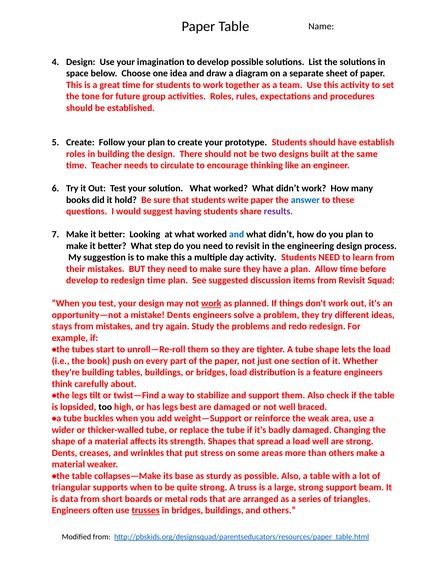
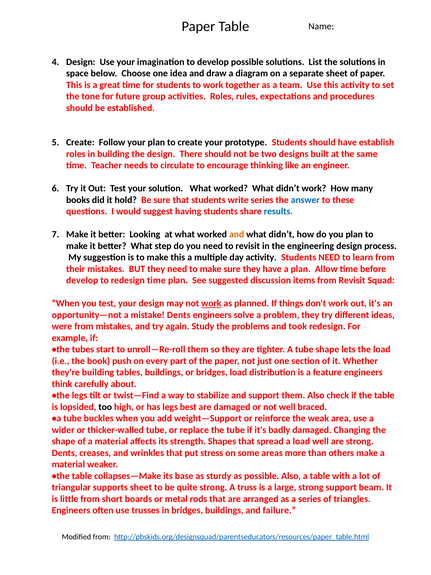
write paper: paper -> series
results colour: purple -> blue
and at (237, 234) colour: blue -> orange
stays: stays -> were
redo: redo -> took
supports when: when -> sheet
data: data -> little
trusses underline: present -> none
and others: others -> failure
